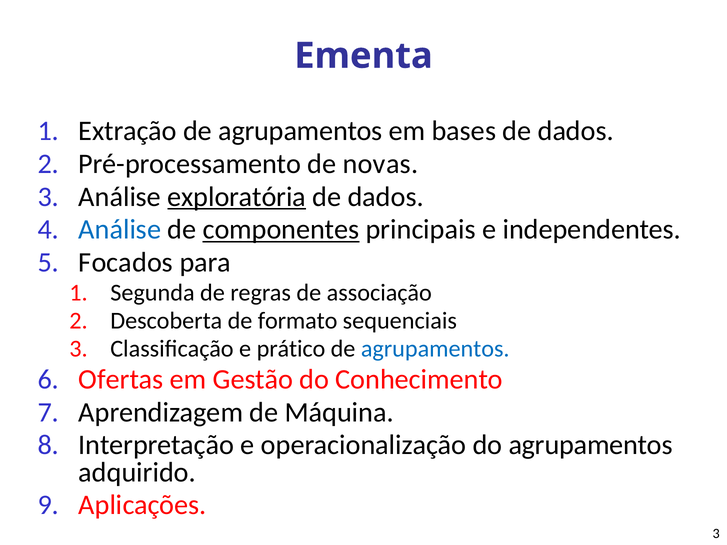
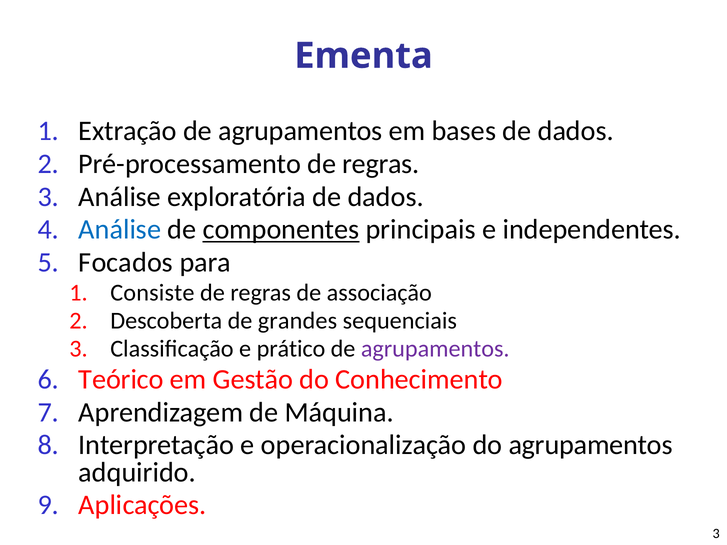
Pré-processamento de novas: novas -> regras
exploratória underline: present -> none
Segunda: Segunda -> Consiste
formato: formato -> grandes
agrupamentos at (435, 349) colour: blue -> purple
Ofertas: Ofertas -> Teórico
